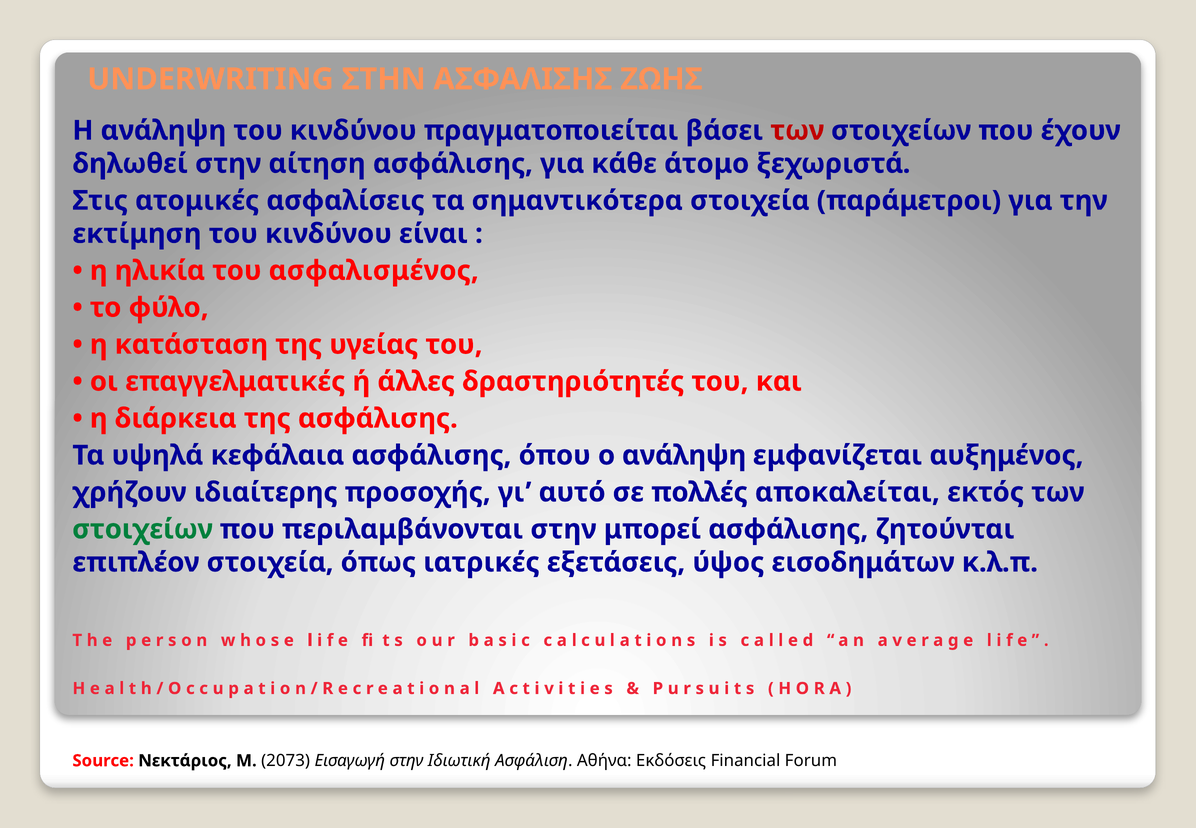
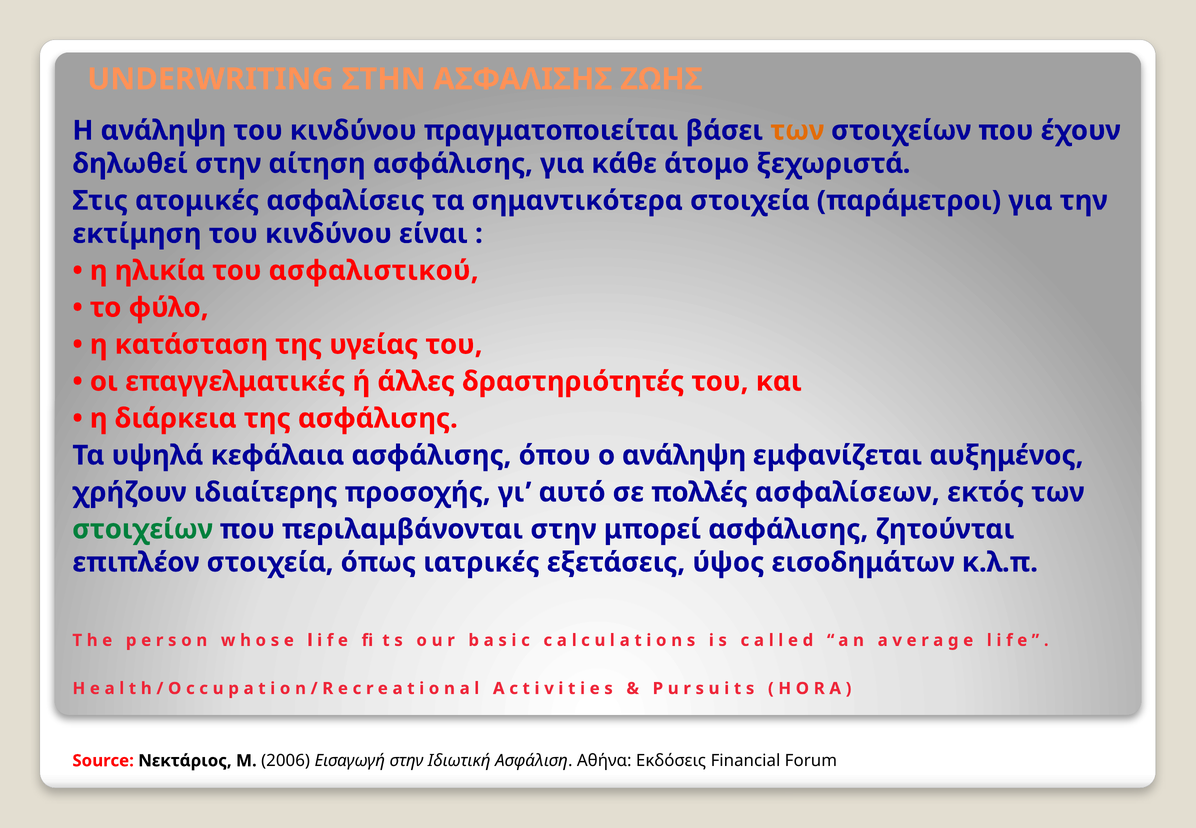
των at (797, 131) colour: red -> orange
ασφαλισμένος: ασφαλισμένος -> ασφαλιστικού
αποκαλείται: αποκαλείται -> ασφαλίσεων
2073: 2073 -> 2006
